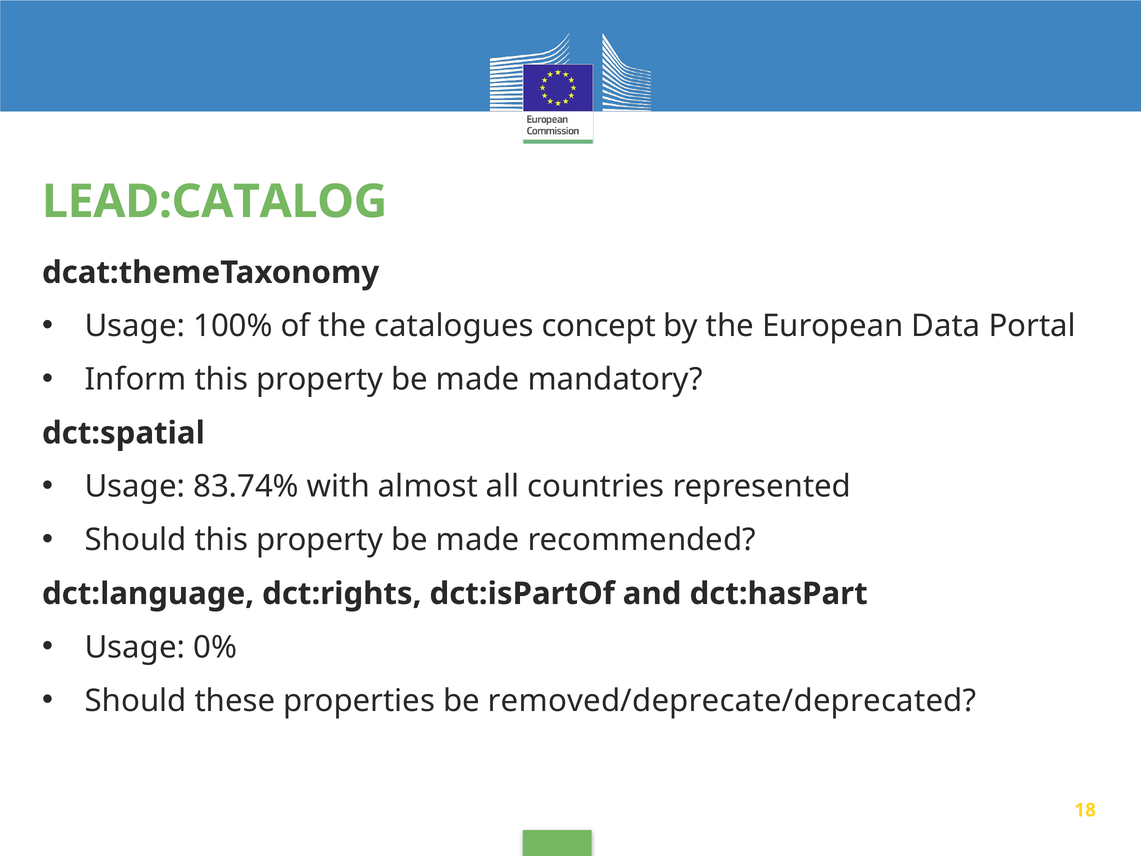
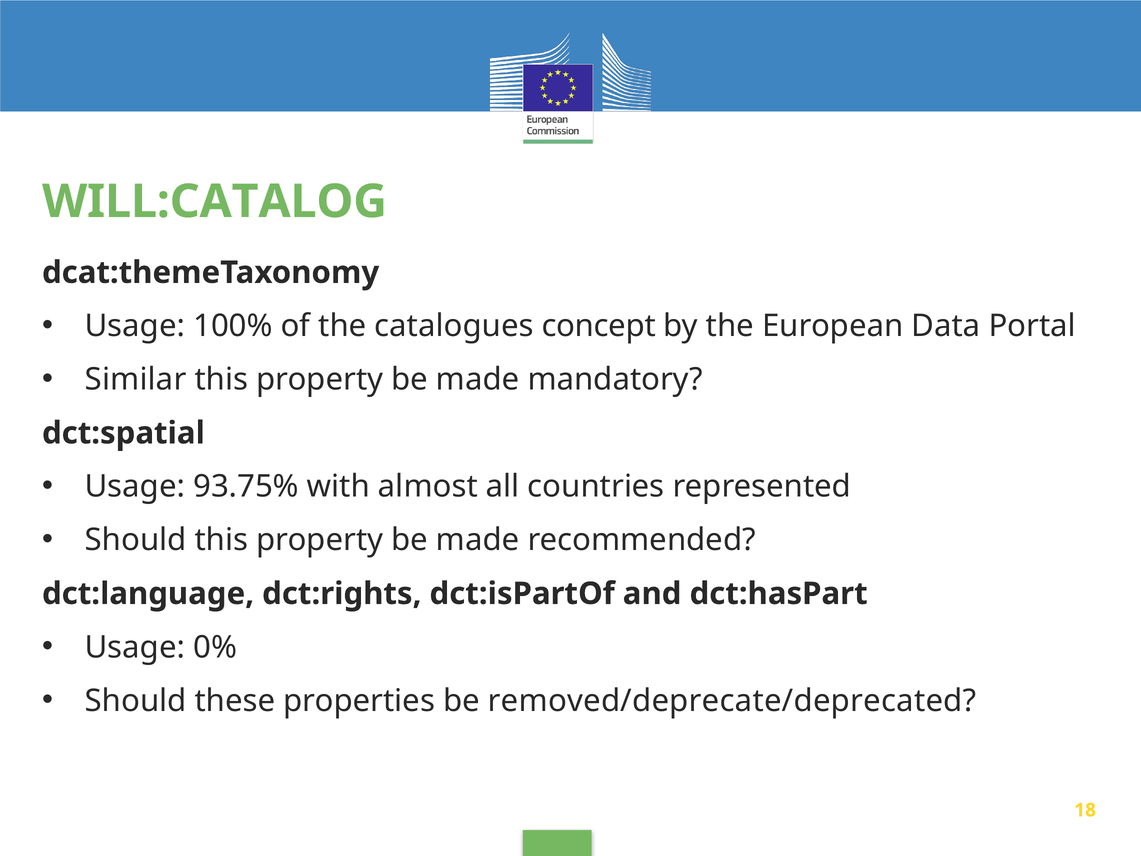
LEAD:CATALOG: LEAD:CATALOG -> WILL:CATALOG
Inform: Inform -> Similar
83.74%: 83.74% -> 93.75%
